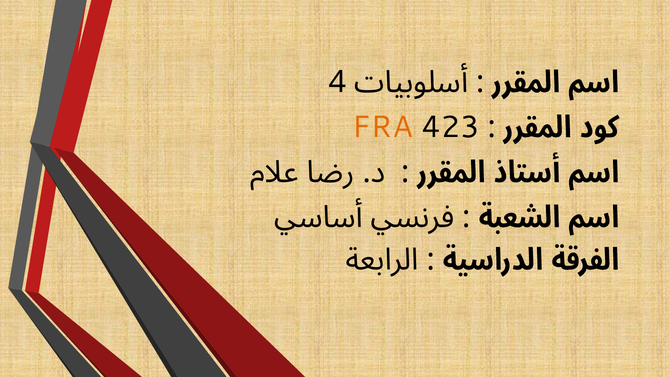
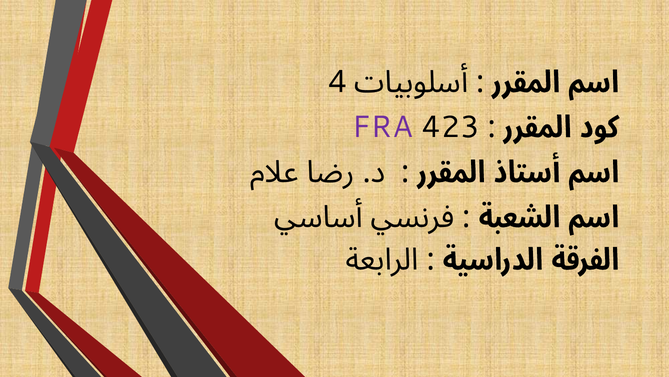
FRA colour: orange -> purple
